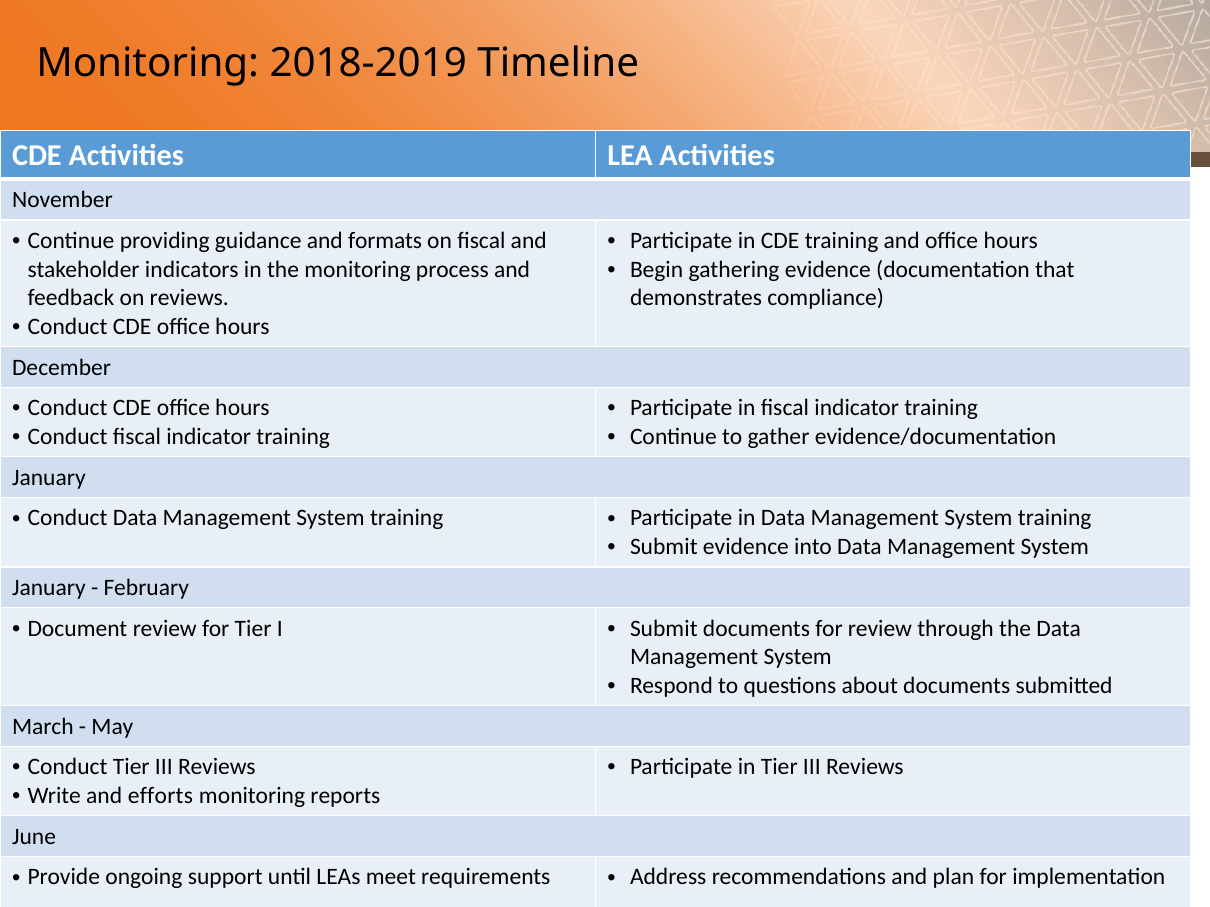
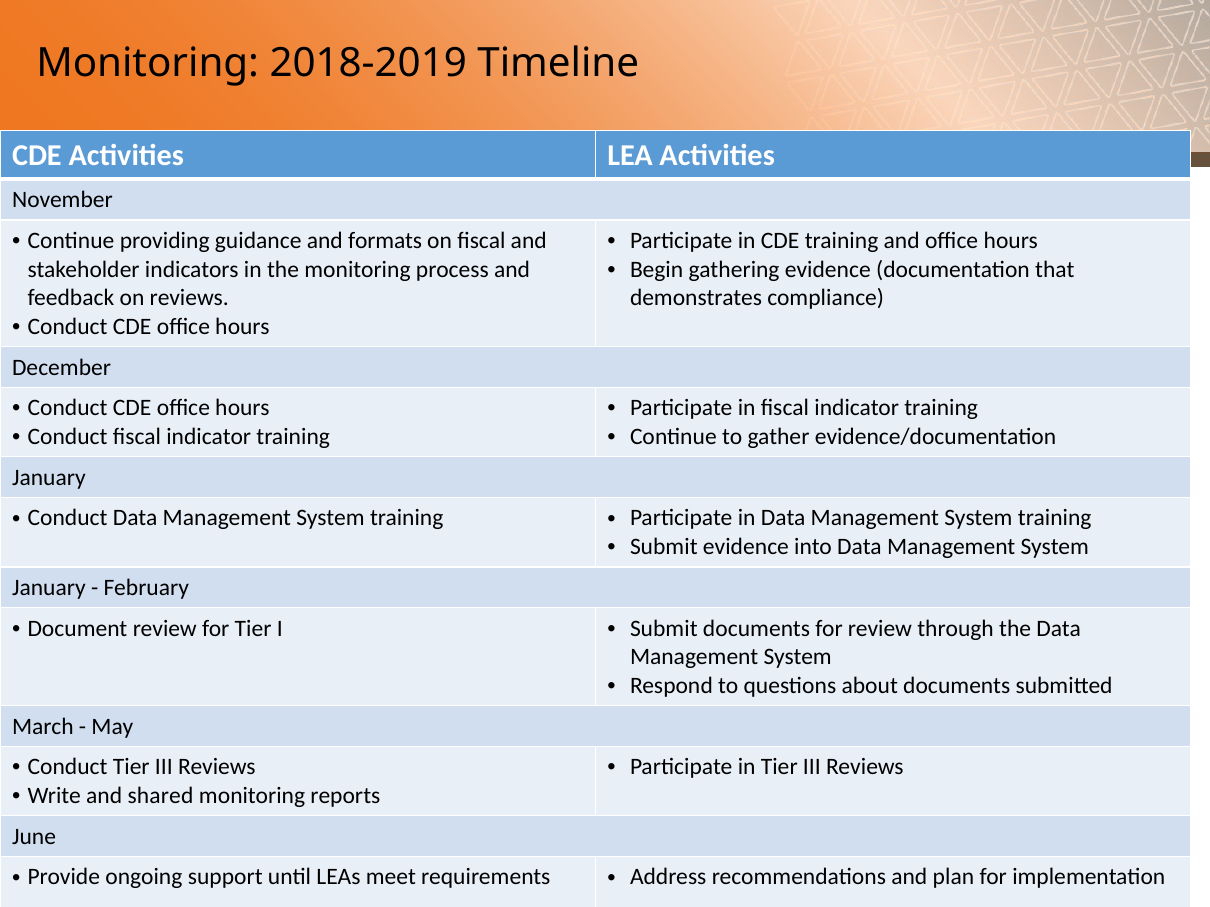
efforts: efforts -> shared
